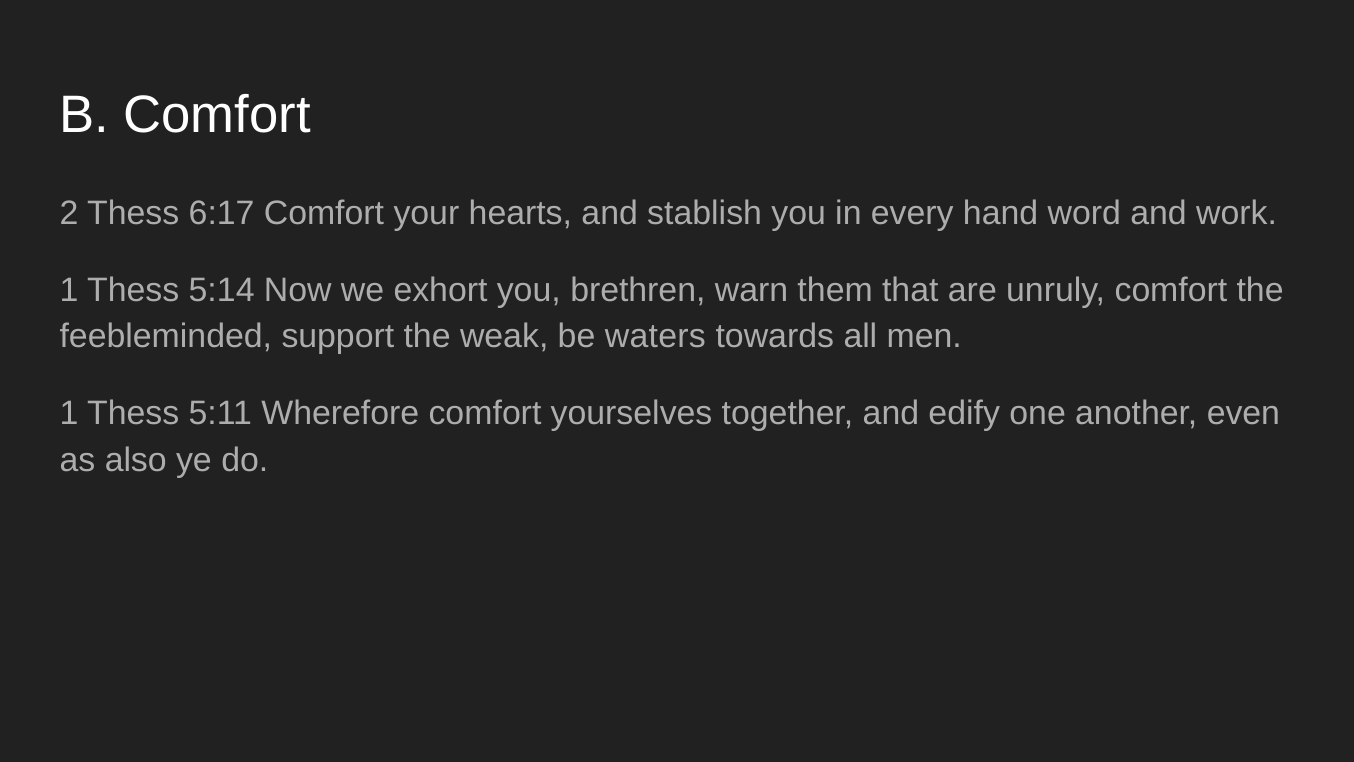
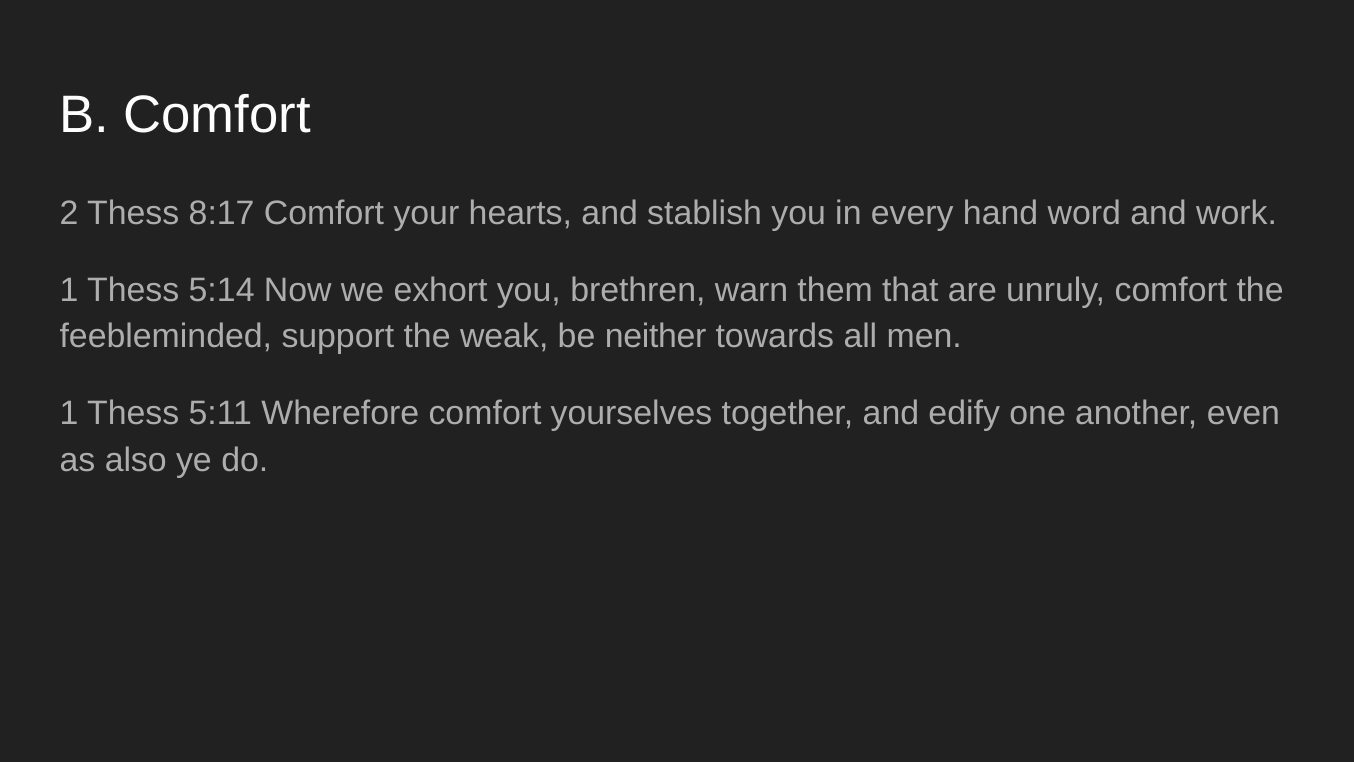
6:17: 6:17 -> 8:17
waters: waters -> neither
